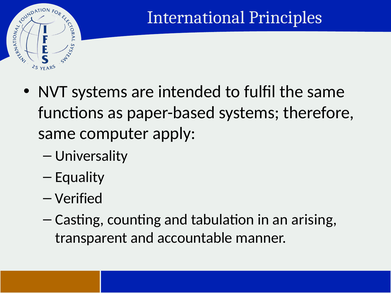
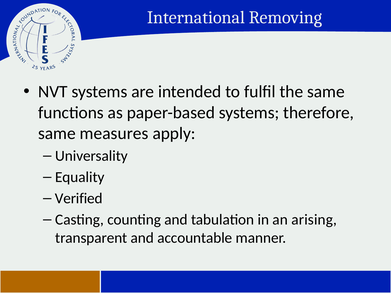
Principles: Principles -> Removing
computer: computer -> measures
